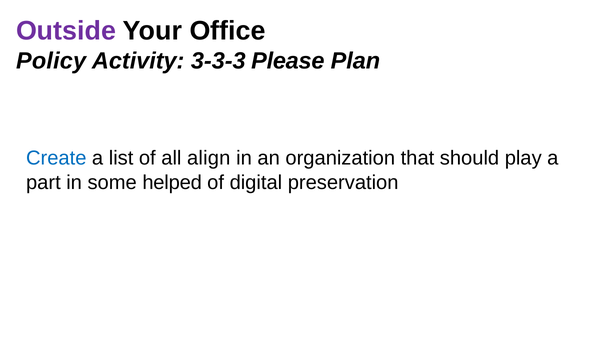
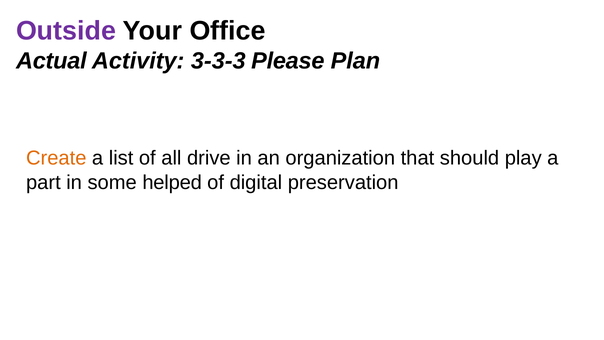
Policy: Policy -> Actual
Create colour: blue -> orange
align: align -> drive
